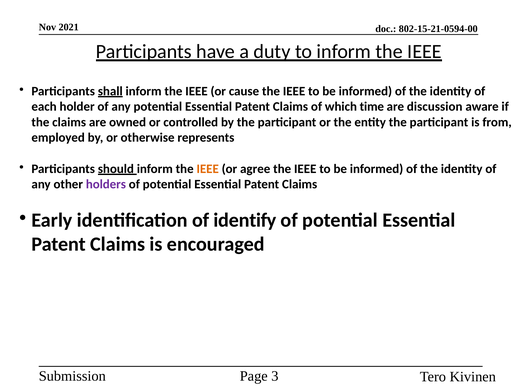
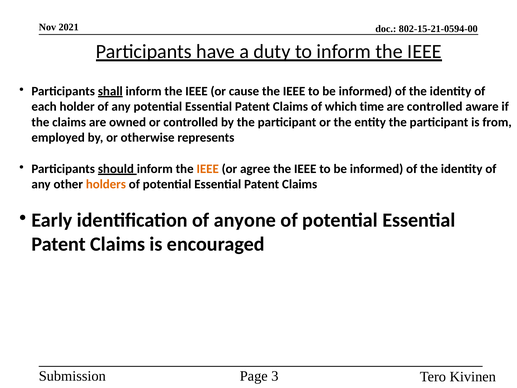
are discussion: discussion -> controlled
holders colour: purple -> orange
identify: identify -> anyone
